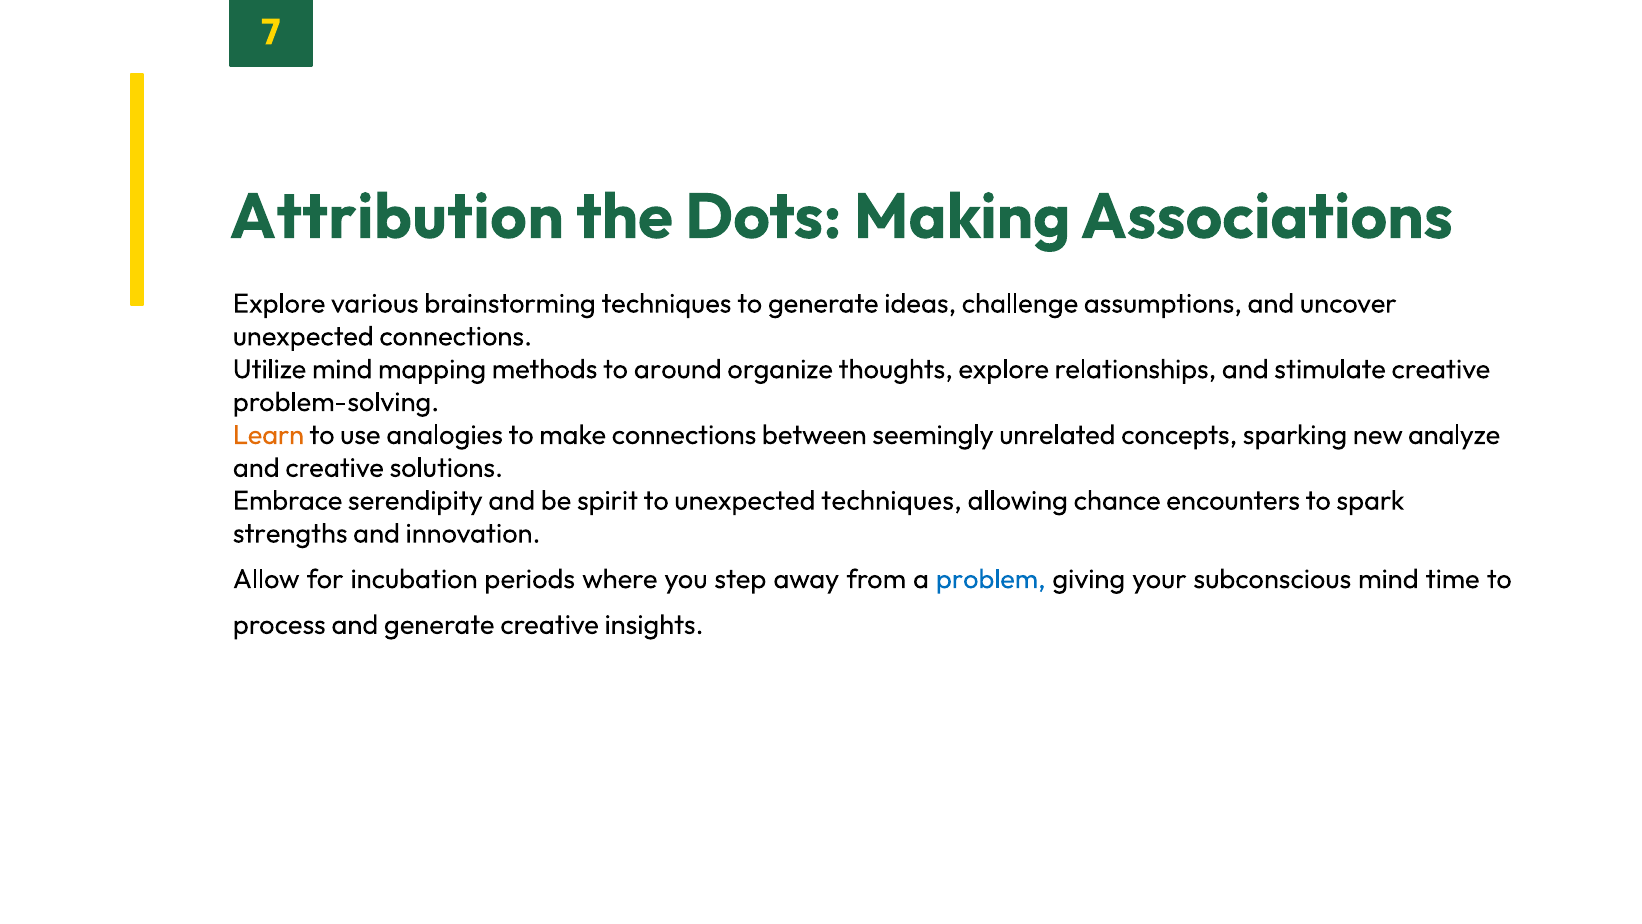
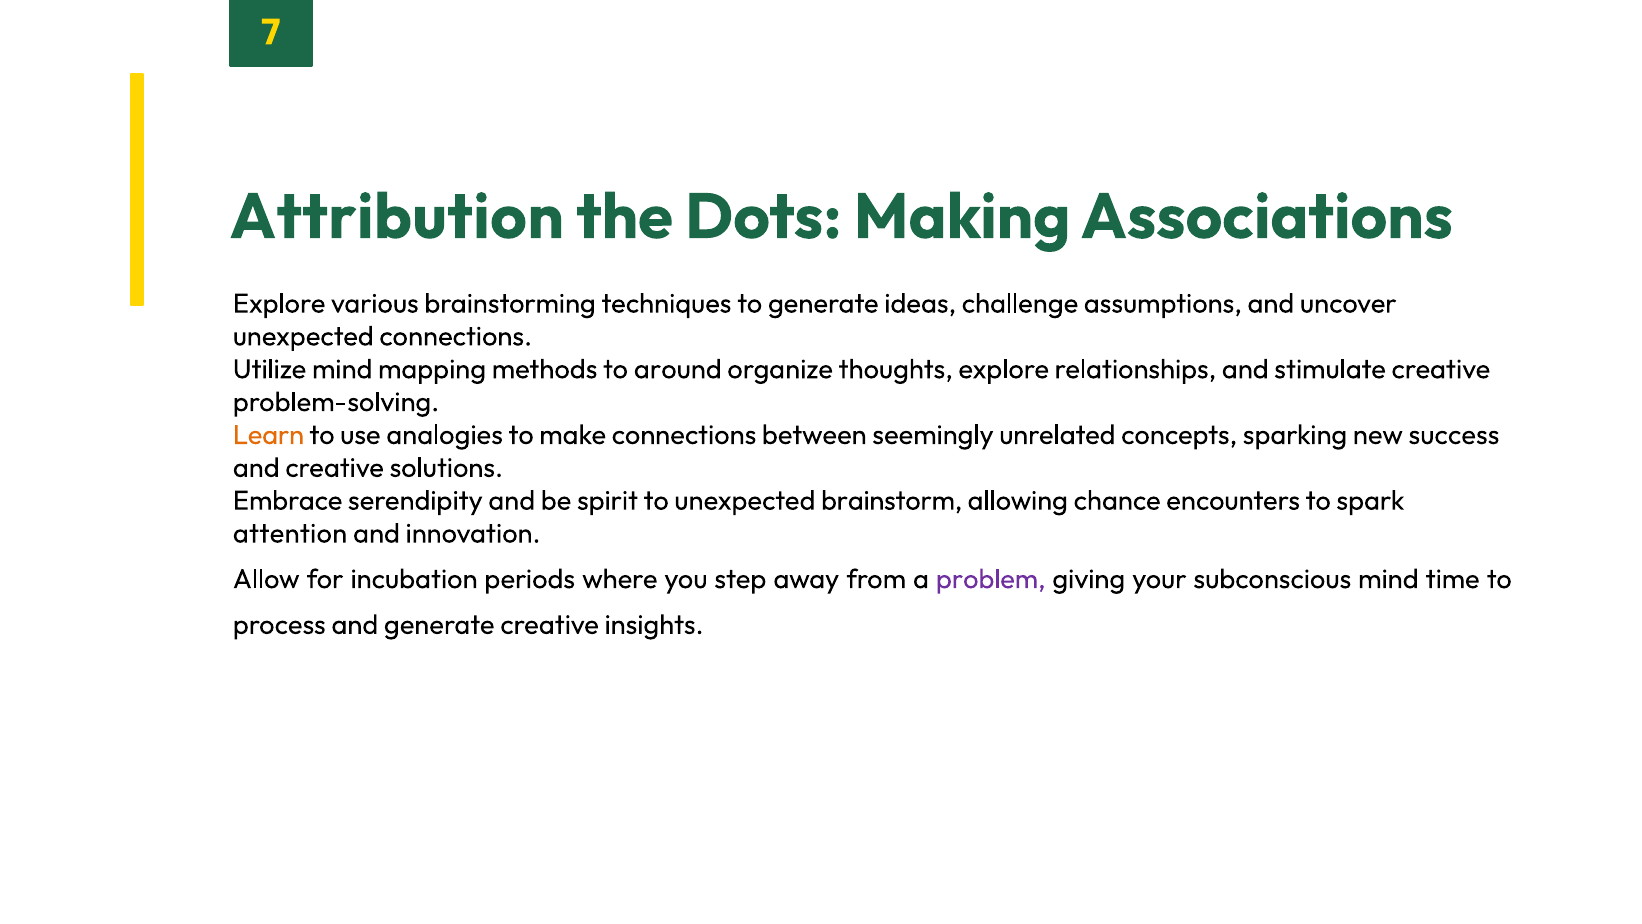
analyze: analyze -> success
unexpected techniques: techniques -> brainstorm
strengths: strengths -> attention
problem colour: blue -> purple
